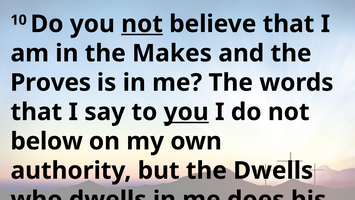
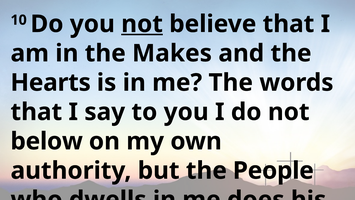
Proves: Proves -> Hearts
you at (186, 112) underline: present -> none
the Dwells: Dwells -> People
